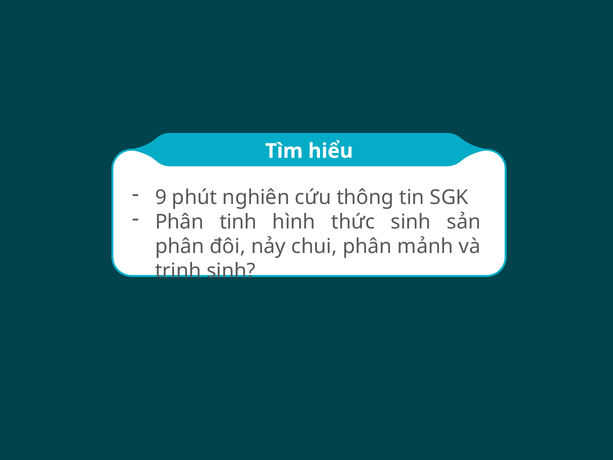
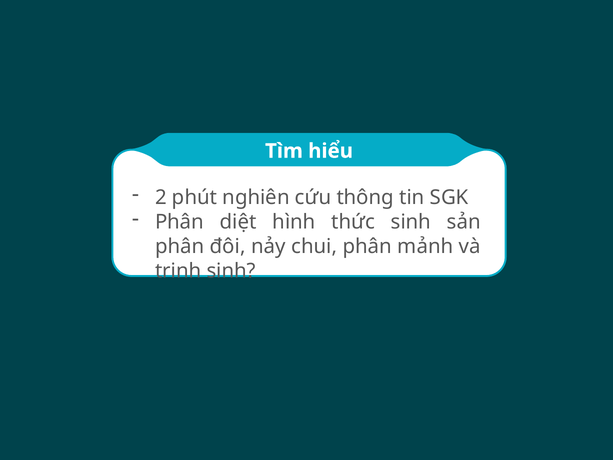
9: 9 -> 2
tinh: tinh -> diệt
